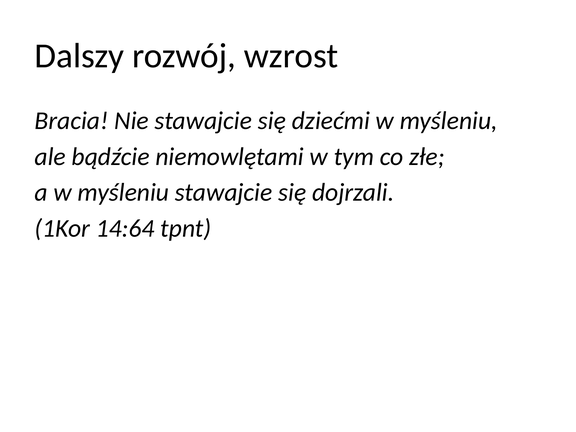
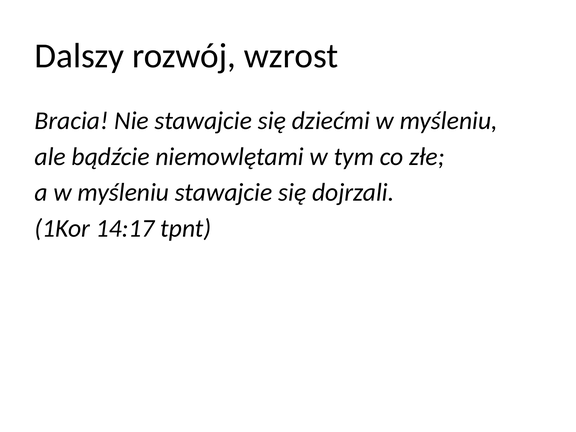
14:64: 14:64 -> 14:17
